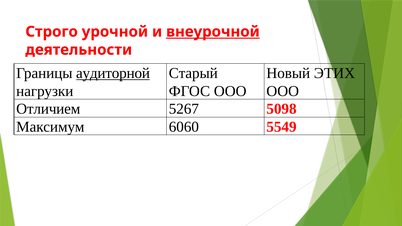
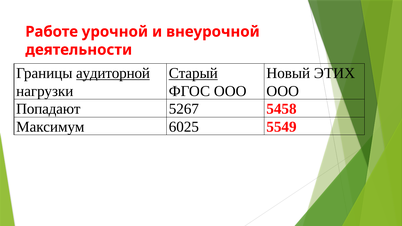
Строго: Строго -> Работе
внеурочной underline: present -> none
Старый underline: none -> present
Отличием: Отличием -> Попадают
5098: 5098 -> 5458
6060: 6060 -> 6025
